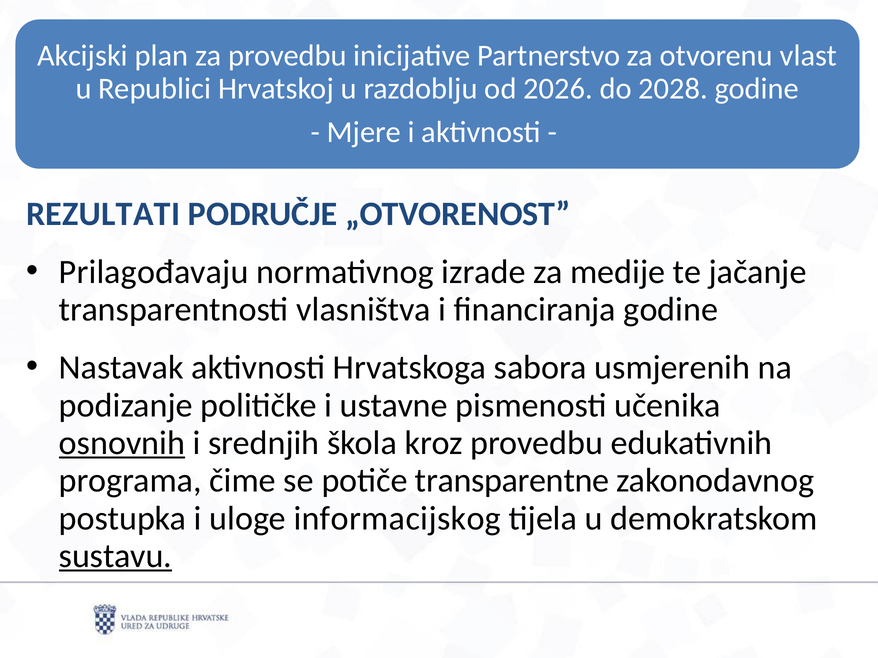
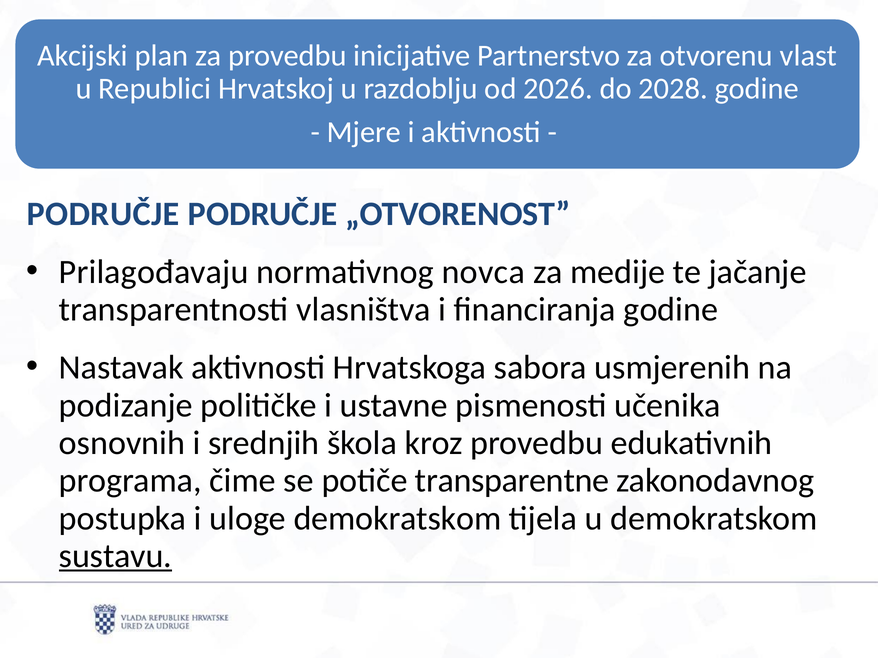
REZULTATI at (103, 214): REZULTATI -> PODRUČJE
izrade: izrade -> novca
osnovnih underline: present -> none
uloge informacijskog: informacijskog -> demokratskom
